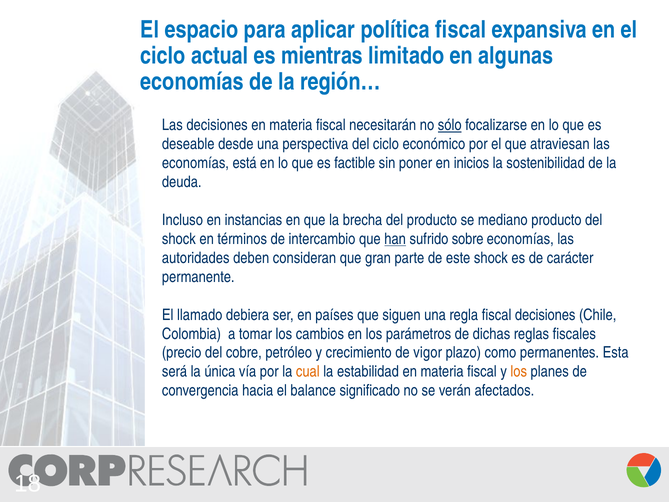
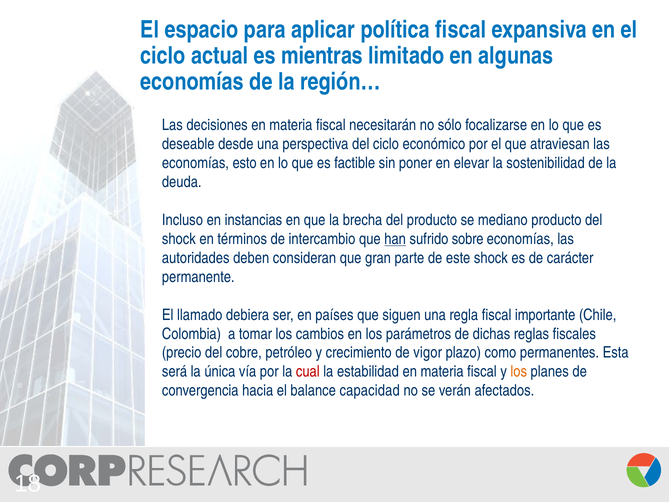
sólo underline: present -> none
está: está -> esto
inicios: inicios -> elevar
fiscal decisiones: decisiones -> importante
cual colour: orange -> red
significado: significado -> capacidad
